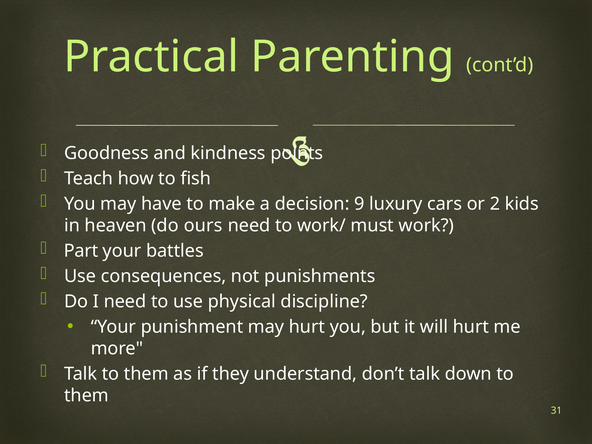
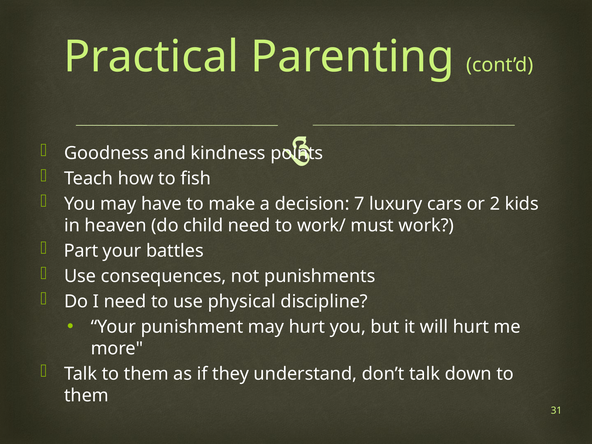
9: 9 -> 7
ours: ours -> child
